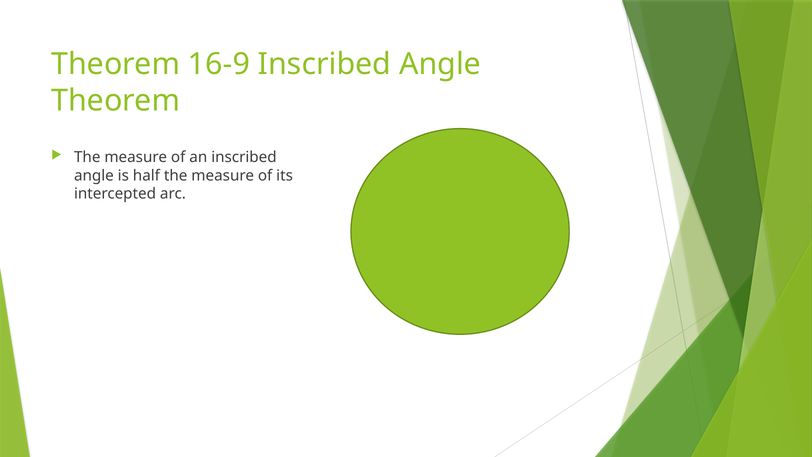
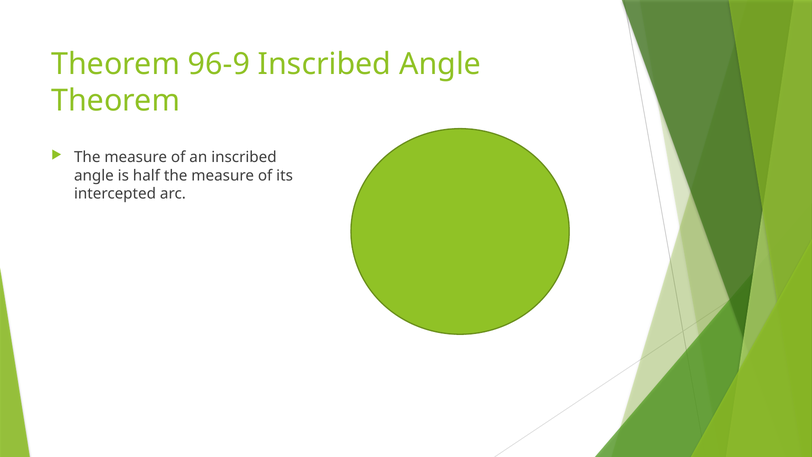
16-9: 16-9 -> 96-9
